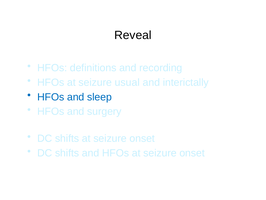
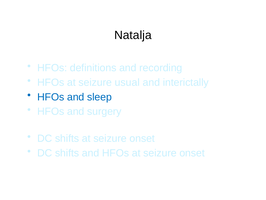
Reveal: Reveal -> Natalja
